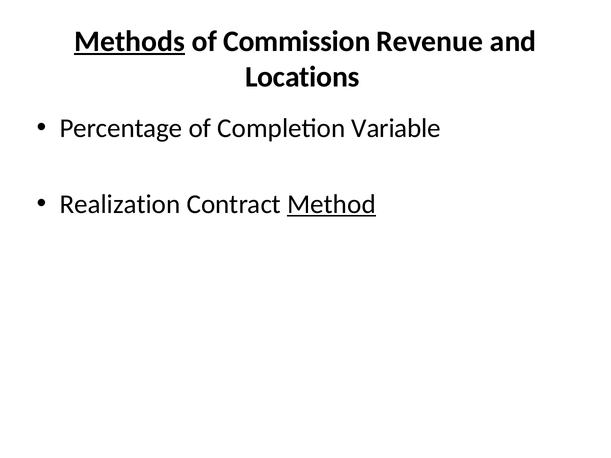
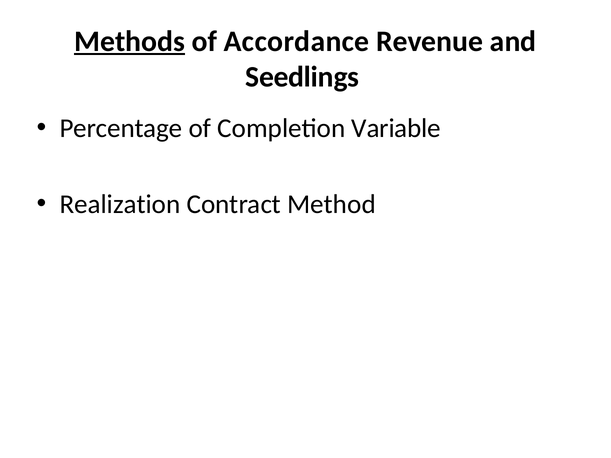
Commission: Commission -> Accordance
Locations: Locations -> Seedlings
Method underline: present -> none
